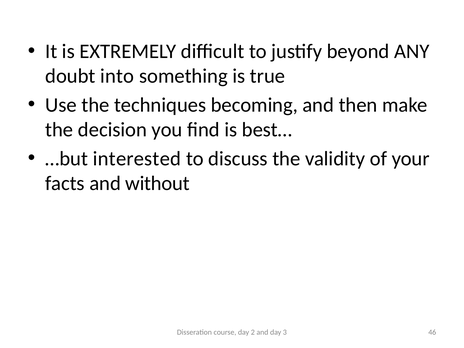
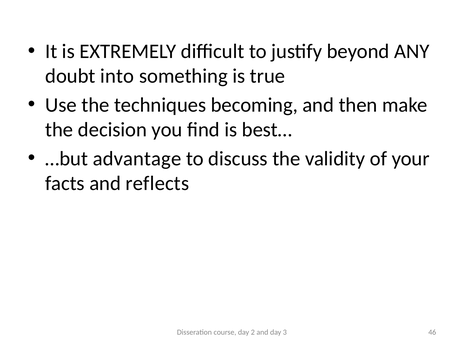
interested: interested -> advantage
without: without -> reflects
